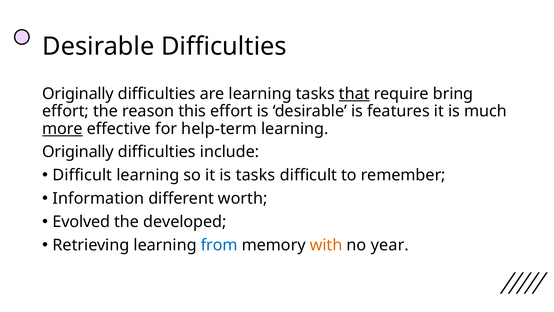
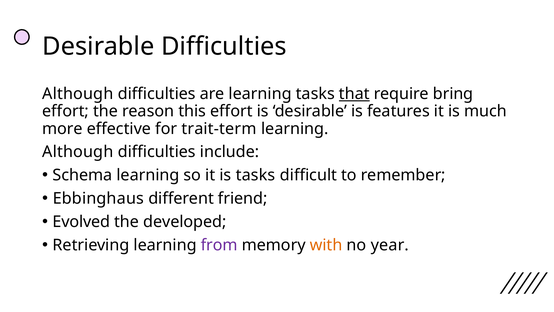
Originally at (78, 94): Originally -> Although
more underline: present -> none
help-term: help-term -> trait-term
Originally at (78, 152): Originally -> Although
Difficult at (82, 175): Difficult -> Schema
Information: Information -> Ebbinghaus
worth: worth -> friend
from colour: blue -> purple
